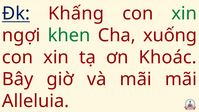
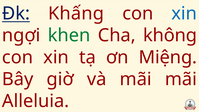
xin at (184, 13) colour: green -> blue
xuống: xuống -> không
Khoác: Khoác -> Miệng
